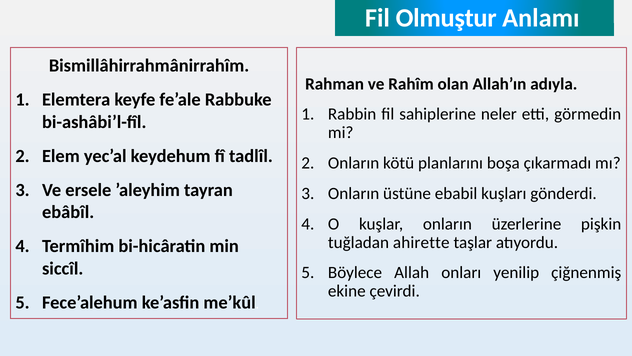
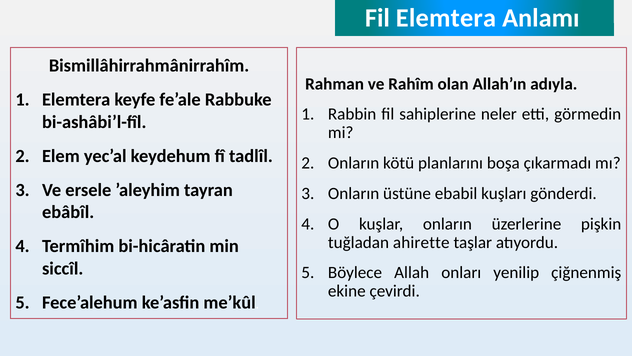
Fil Olmuştur: Olmuştur -> Elemtera
